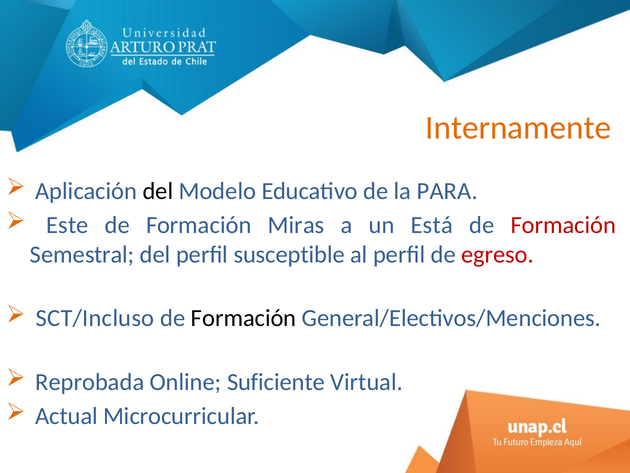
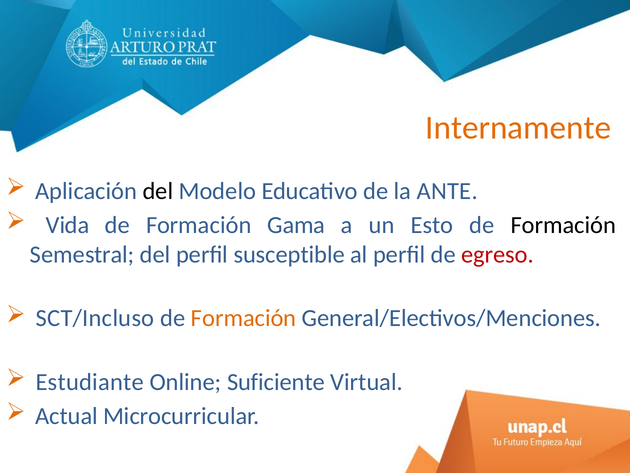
PARA: PARA -> ANTE
Este: Este -> Vida
Miras: Miras -> Gama
Está: Está -> Esto
Formación at (563, 225) colour: red -> black
Formación at (244, 318) colour: black -> orange
Reprobada: Reprobada -> Estudiante
